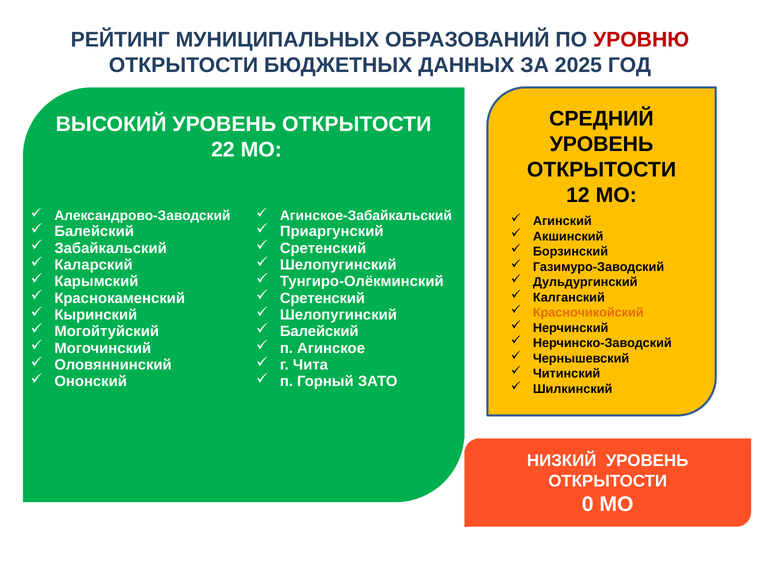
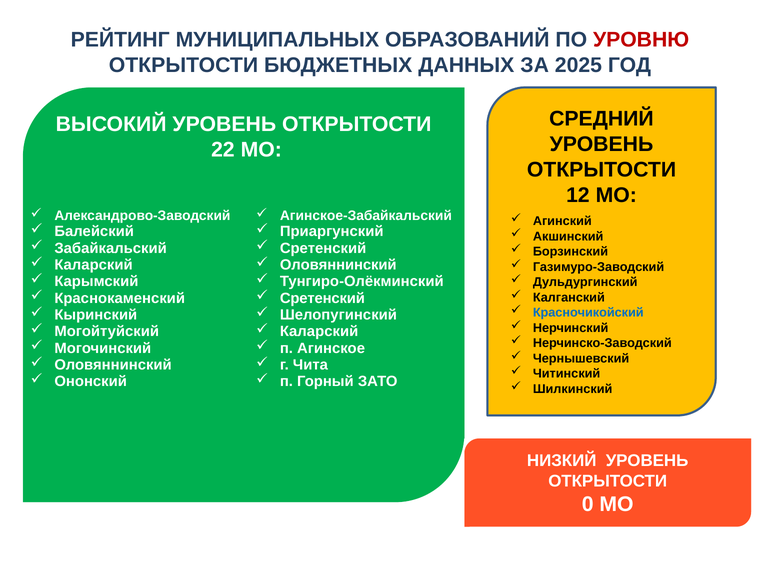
Шелопугинский at (338, 265): Шелопугинский -> Оловяннинский
Красночикойский colour: orange -> blue
Балейский at (319, 332): Балейский -> Каларский
